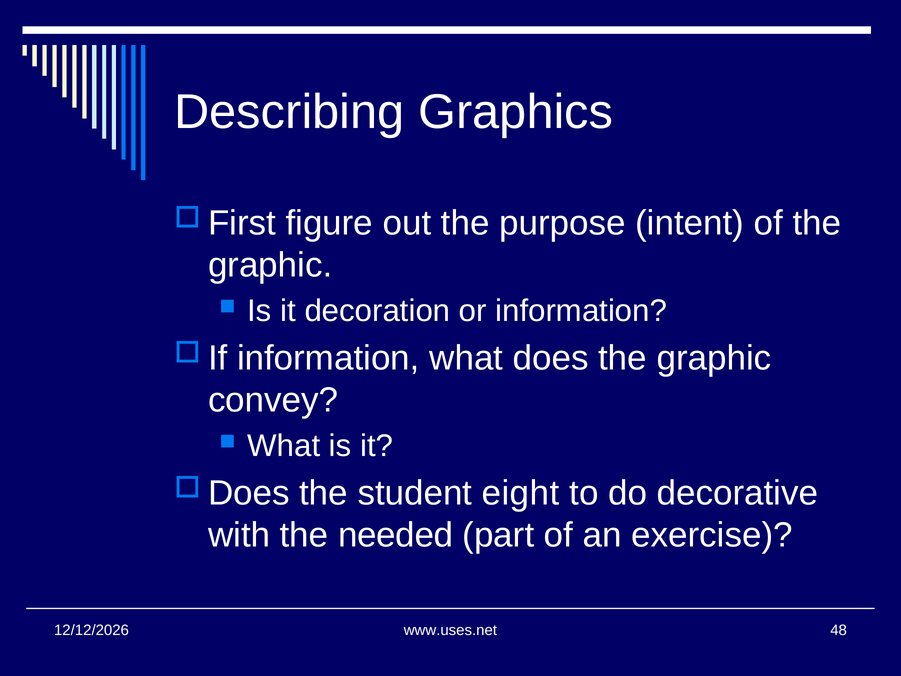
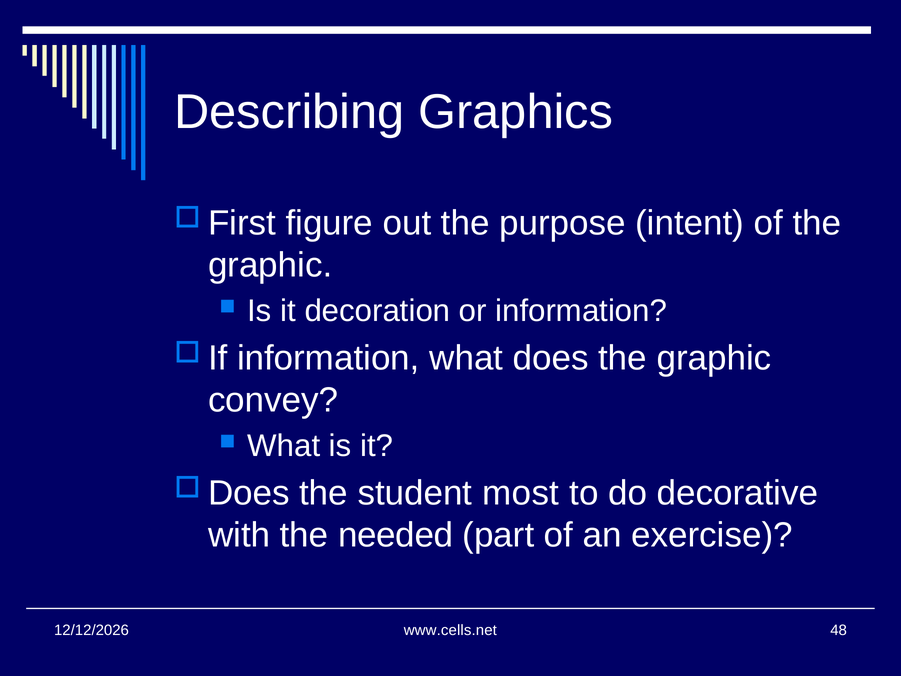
eight: eight -> most
www.uses.net: www.uses.net -> www.cells.net
